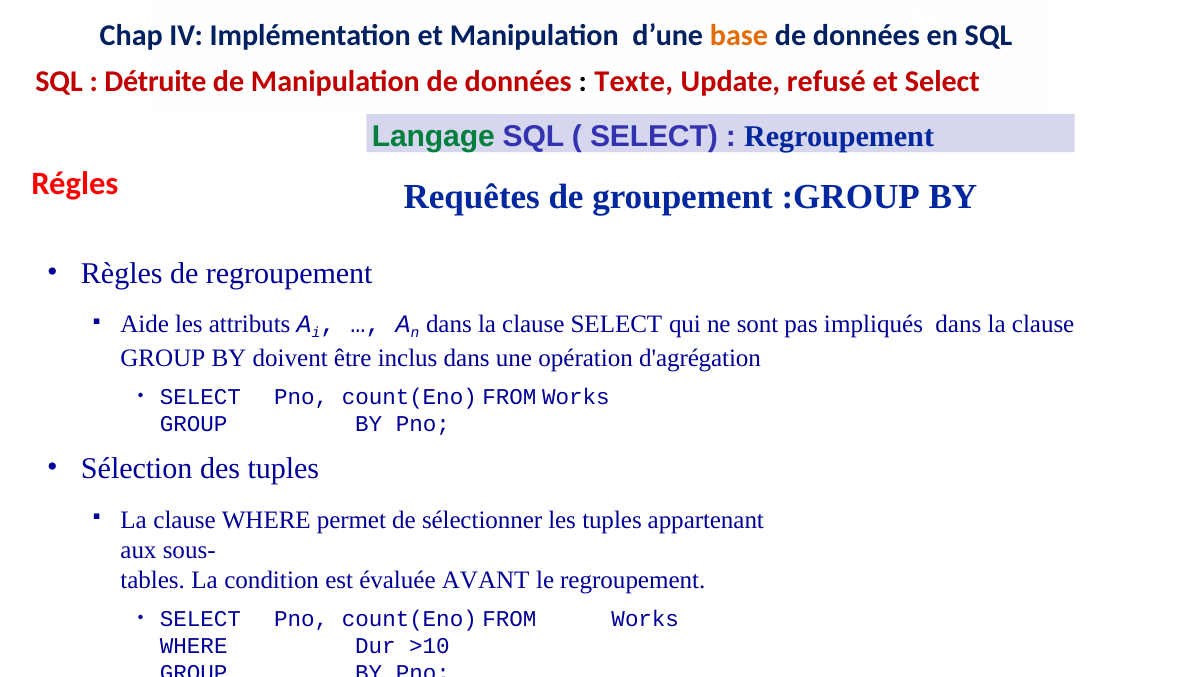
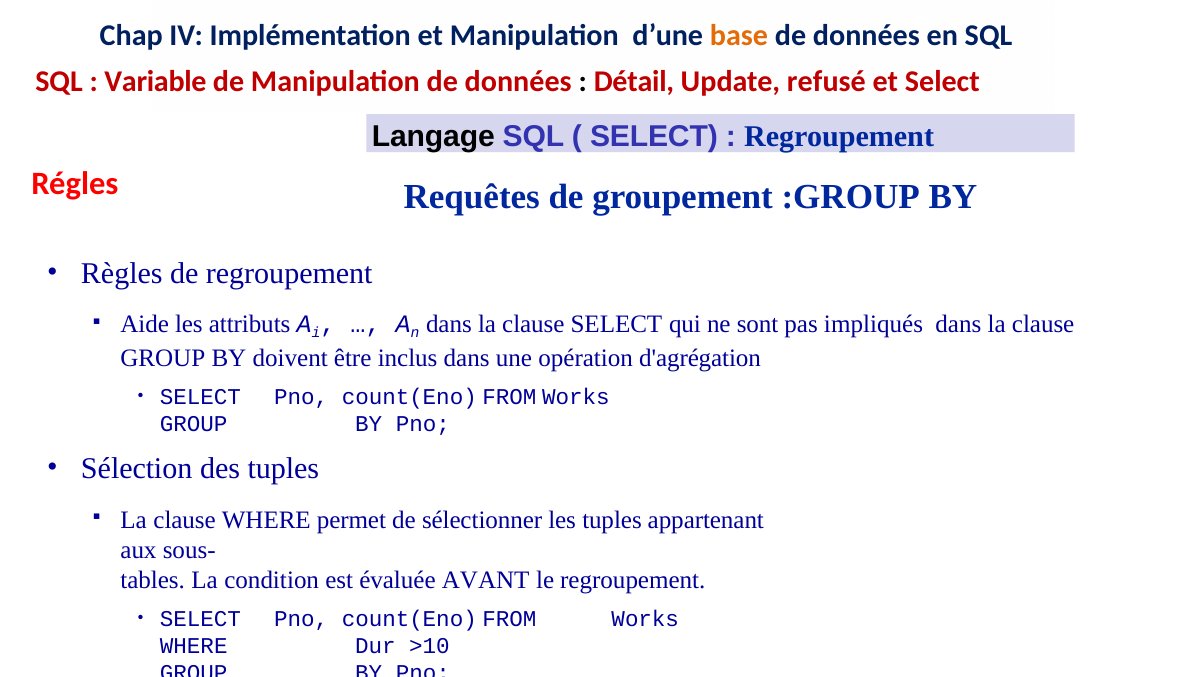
Détruite: Détruite -> Variable
Texte: Texte -> Détail
Langage colour: green -> black
